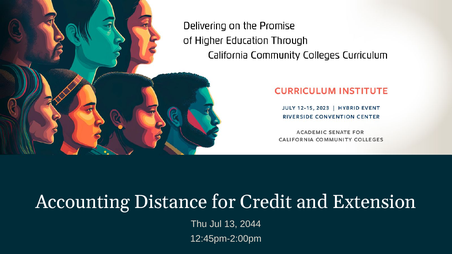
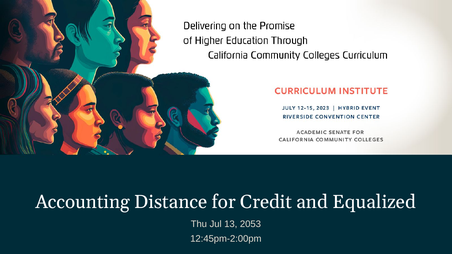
Extension: Extension -> Equalized
2044: 2044 -> 2053
